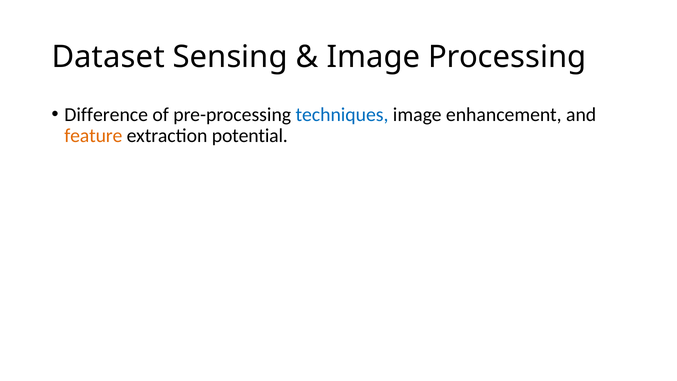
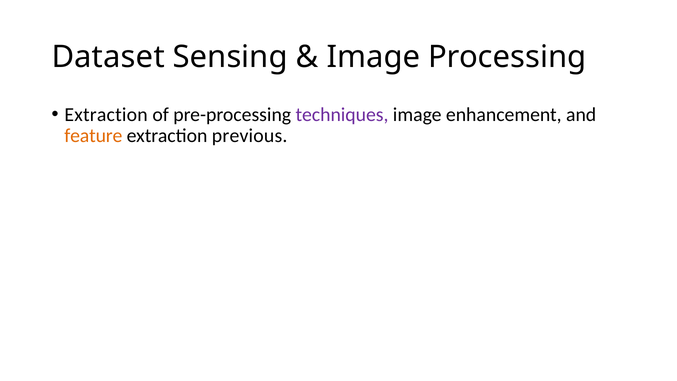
Difference at (106, 114): Difference -> Extraction
techniques colour: blue -> purple
potential: potential -> previous
